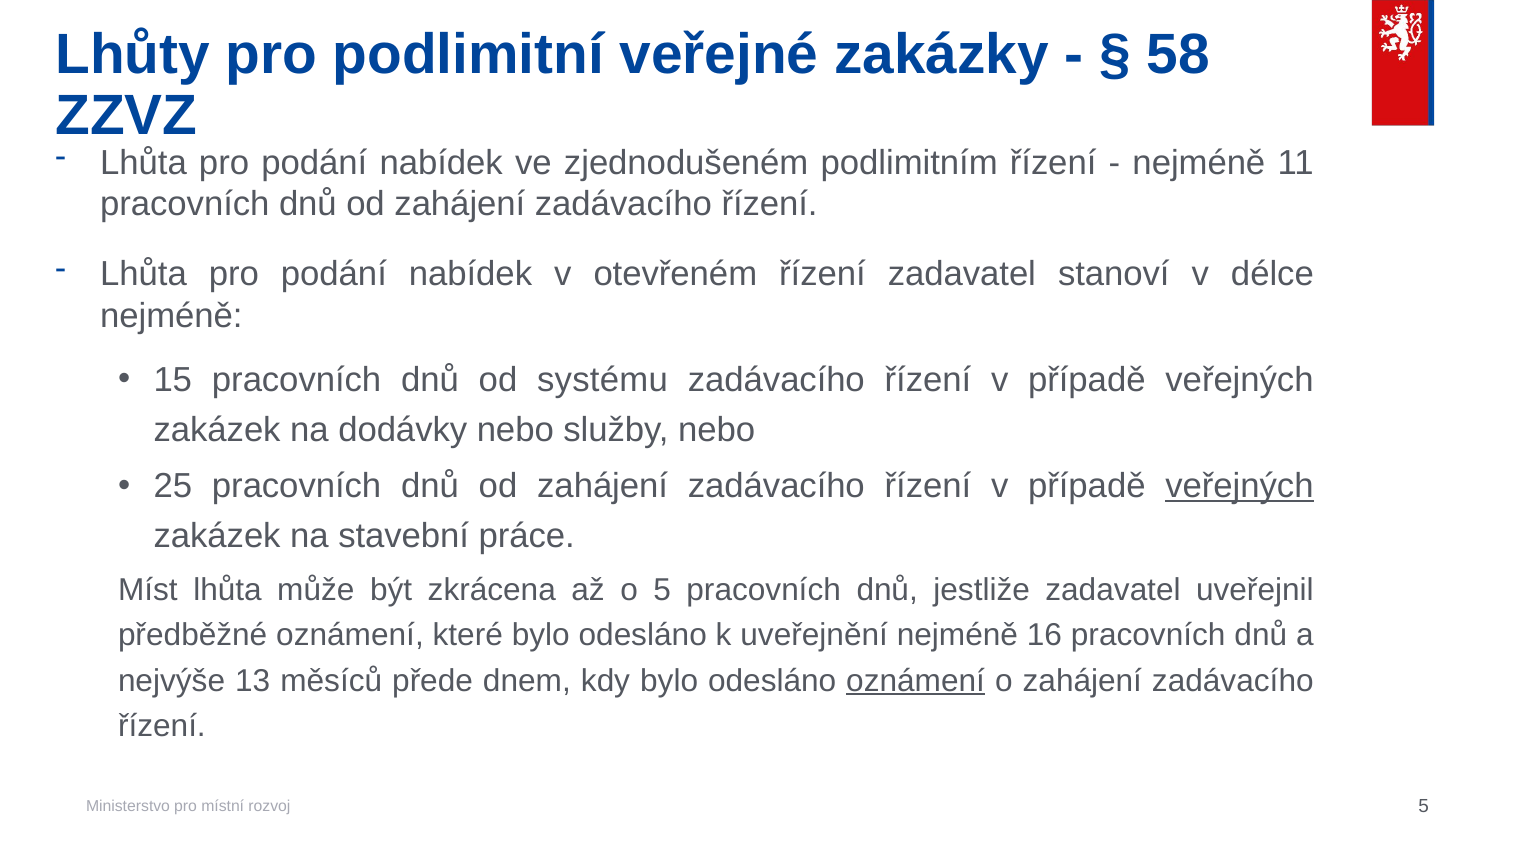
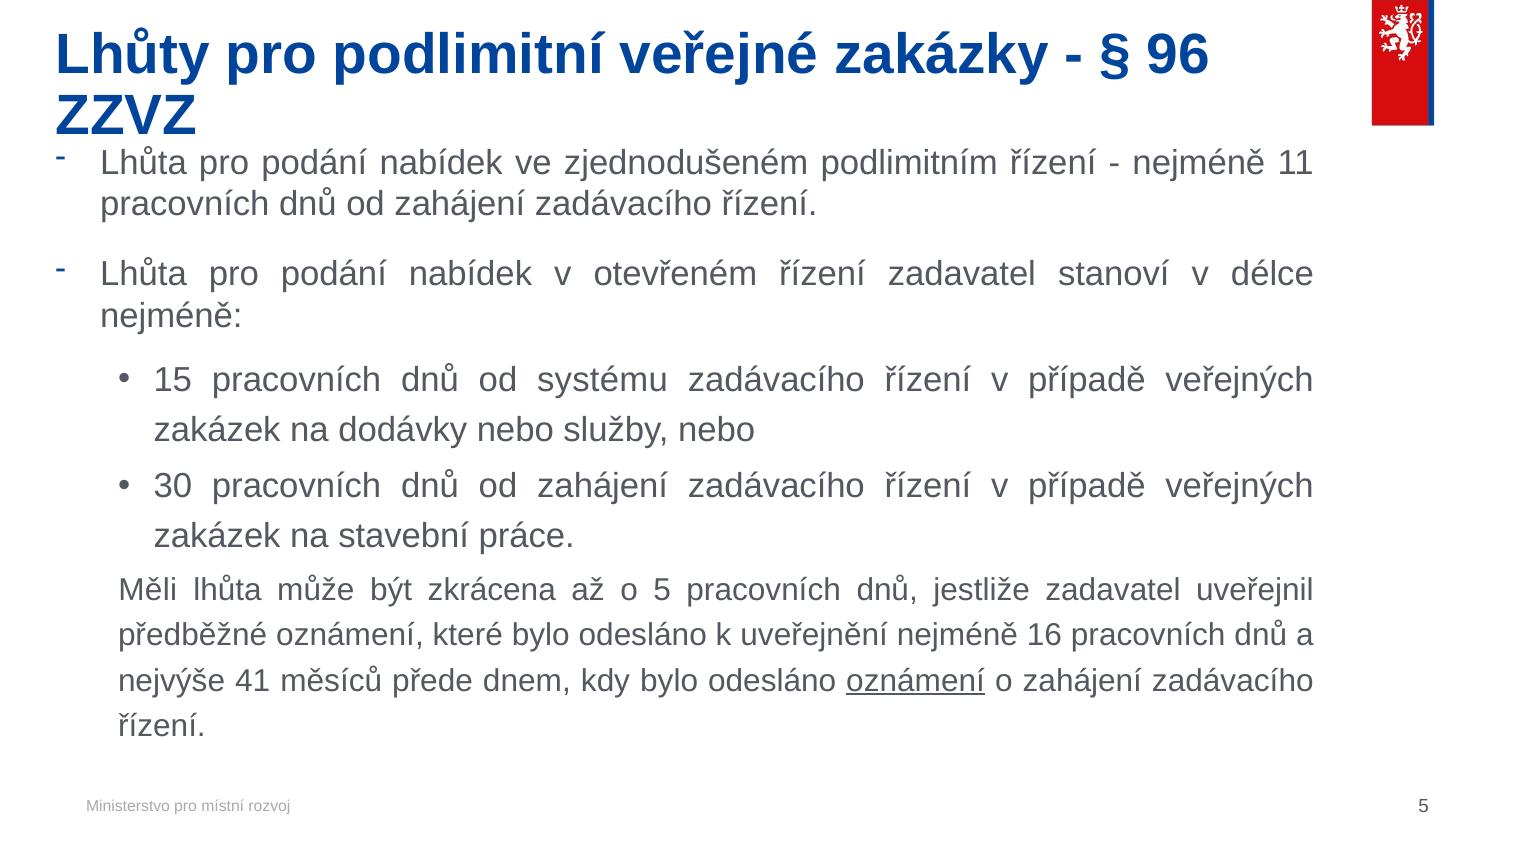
58: 58 -> 96
25: 25 -> 30
veřejných at (1239, 487) underline: present -> none
Míst: Míst -> Měli
13: 13 -> 41
